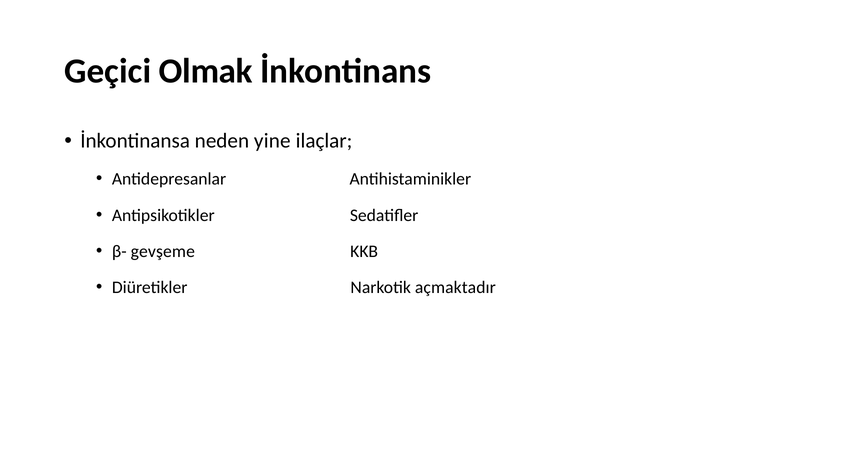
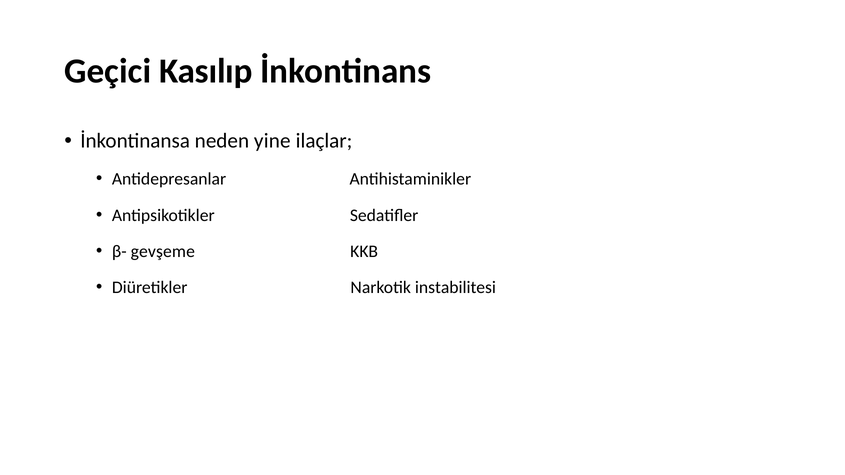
Olmak: Olmak -> Kasılıp
açmaktadır: açmaktadır -> instabilitesi
